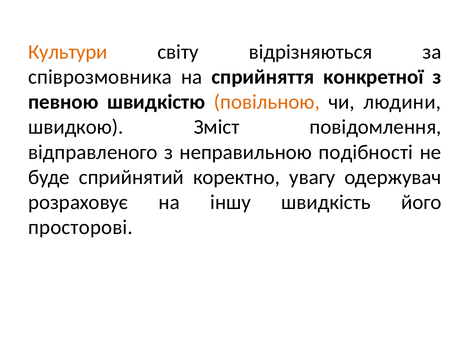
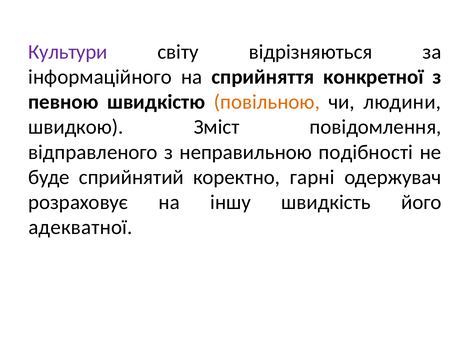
Культури colour: orange -> purple
співрозмовника: співрозмовника -> інформаційного
увагу: увагу -> гарні
просторові: просторові -> адекватної
